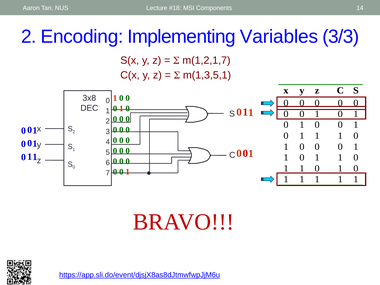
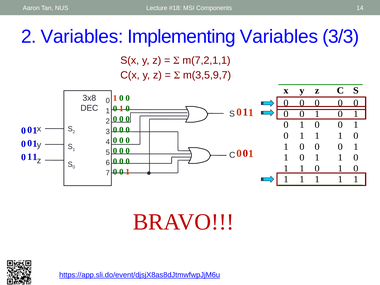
2 Encoding: Encoding -> Variables
m(1,2,1,7: m(1,2,1,7 -> m(7,2,1,1
m(1,3,5,1: m(1,3,5,1 -> m(3,5,9,7
